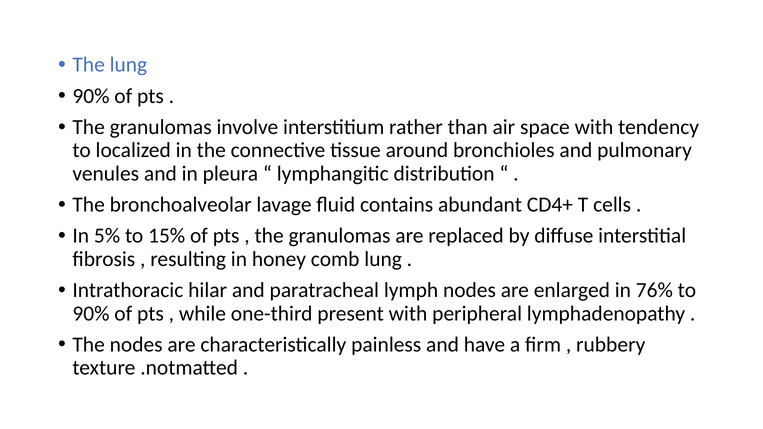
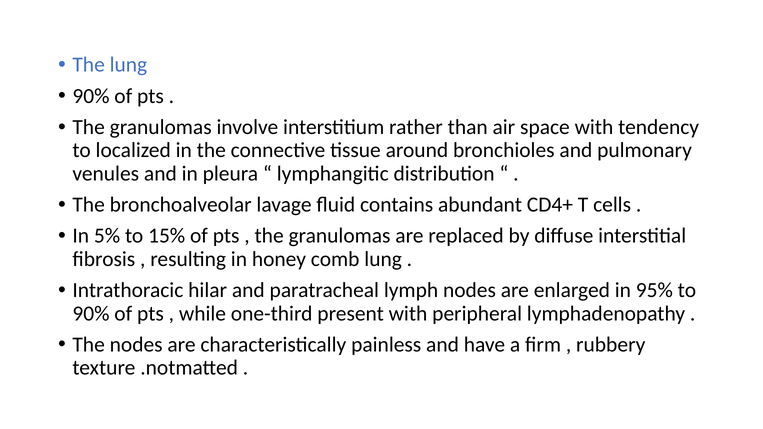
76%: 76% -> 95%
